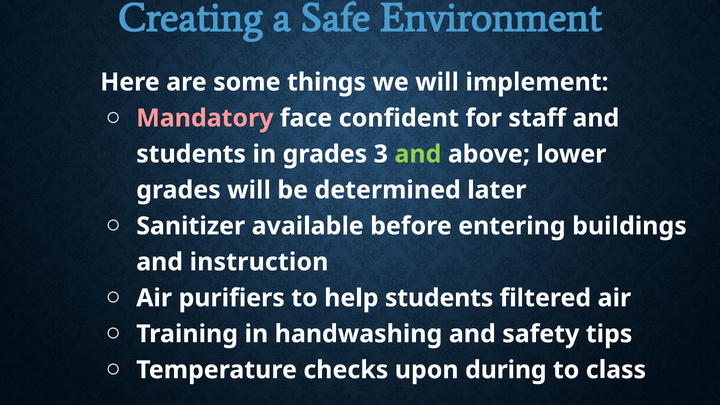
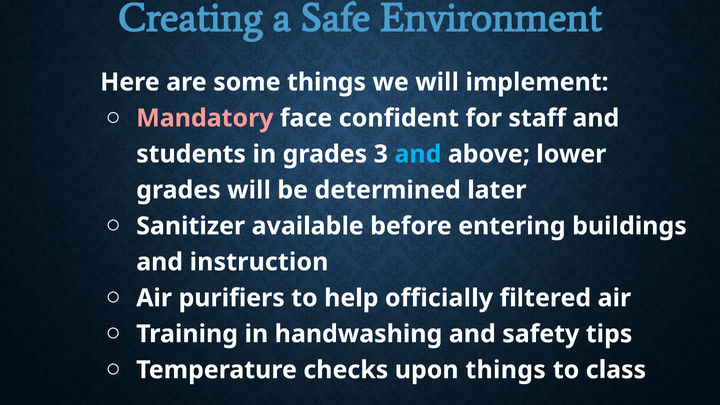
and at (418, 154) colour: light green -> light blue
help students: students -> officially
upon during: during -> things
